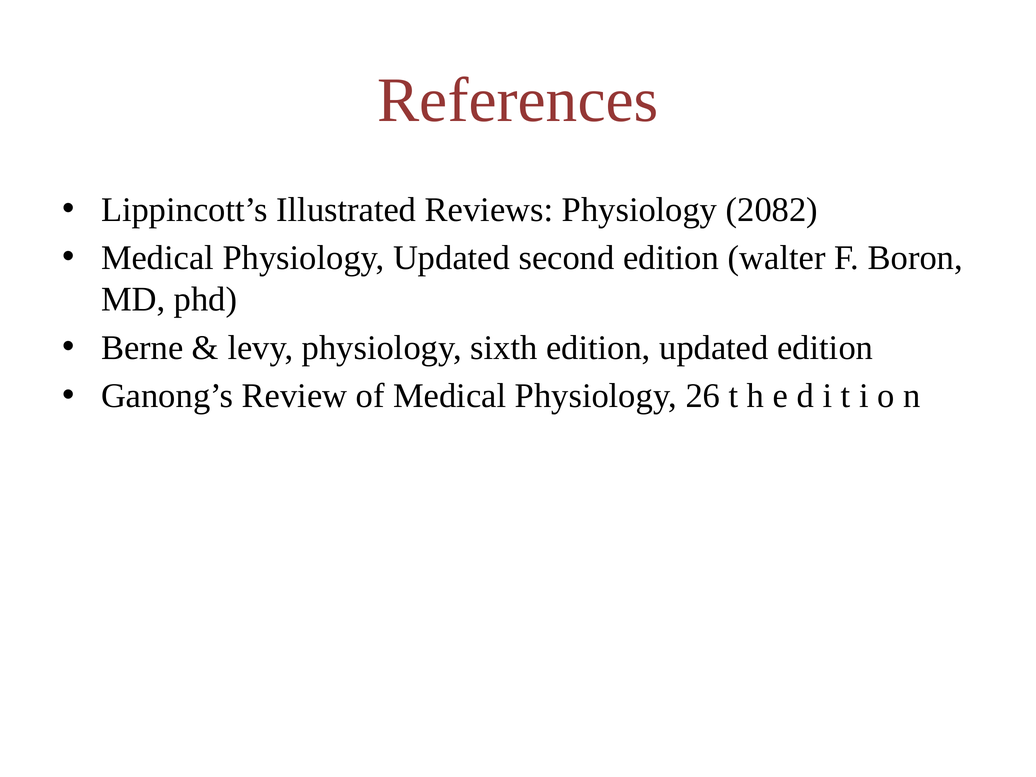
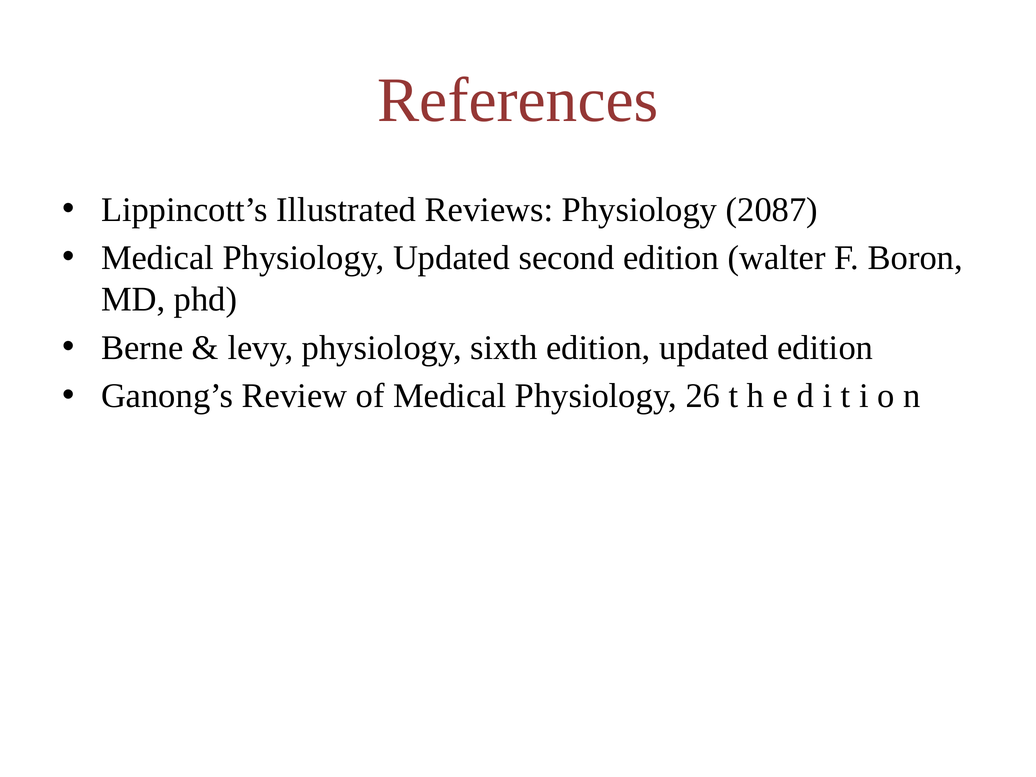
2082: 2082 -> 2087
